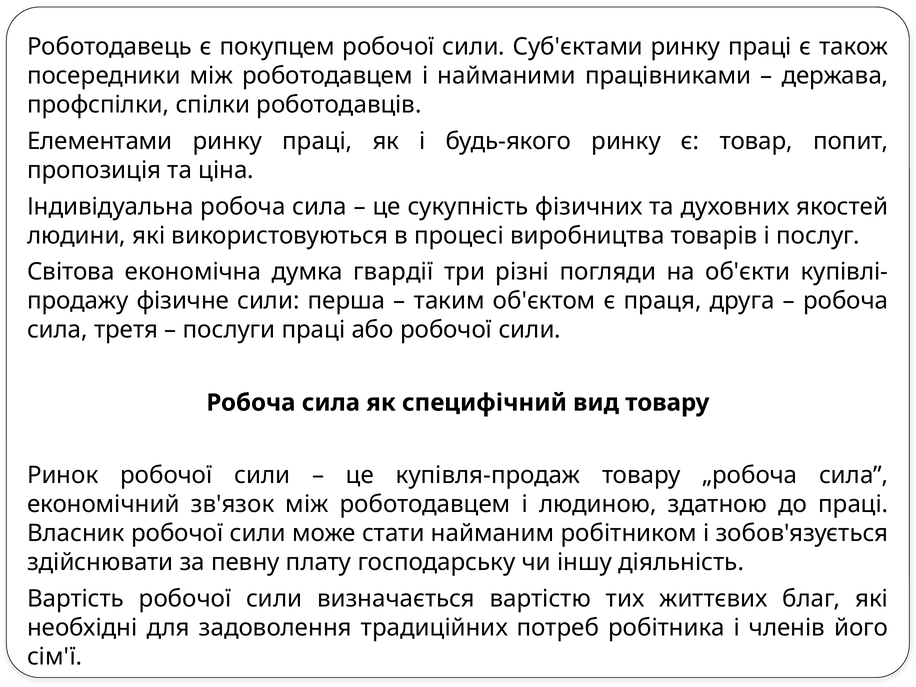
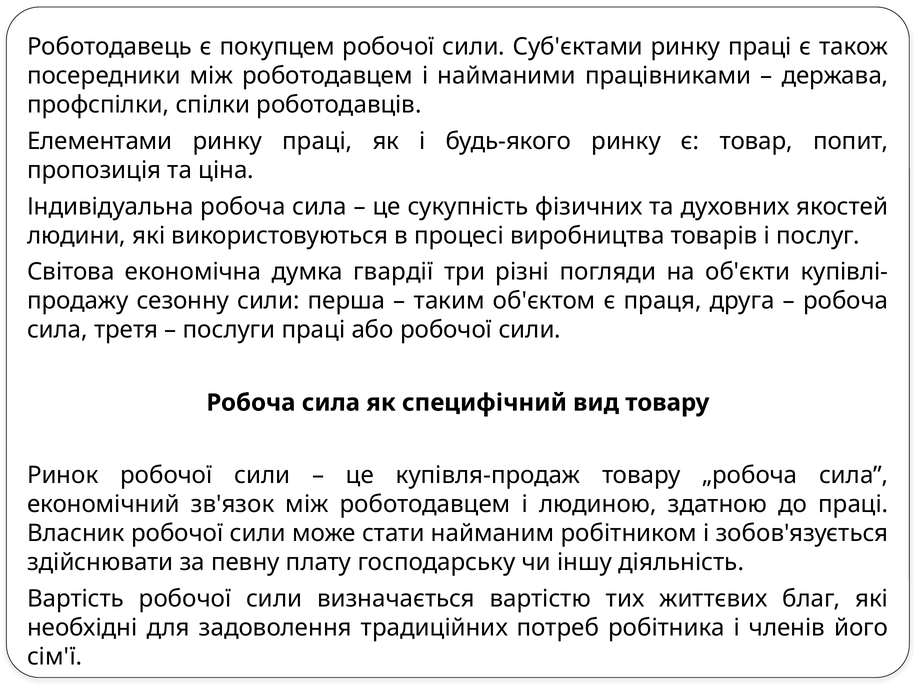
фізичне: фізичне -> сезонну
